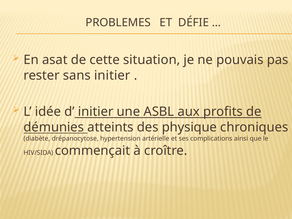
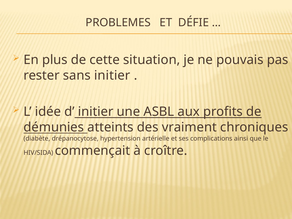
asat: asat -> plus
physique: physique -> vraiment
